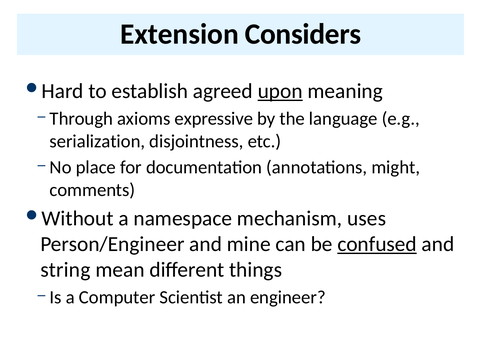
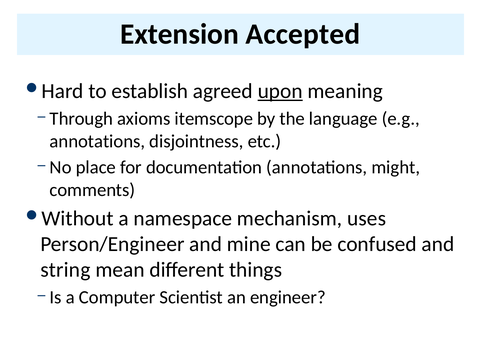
Considers: Considers -> Accepted
expressive: expressive -> itemscope
serialization at (97, 141): serialization -> annotations
confused underline: present -> none
